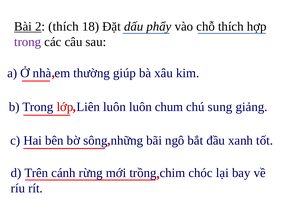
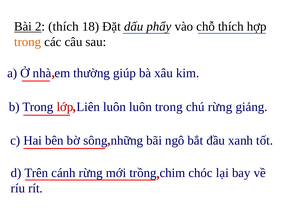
trong at (28, 42) colour: purple -> orange
luôn chum: chum -> trong
chú sung: sung -> rừng
